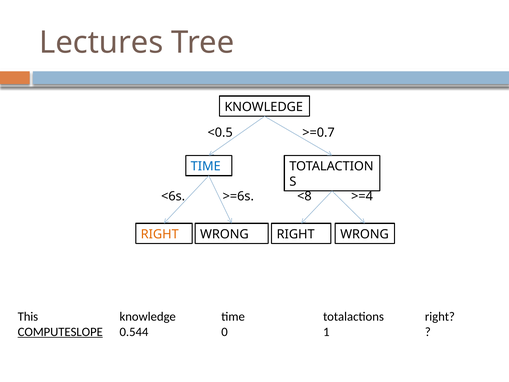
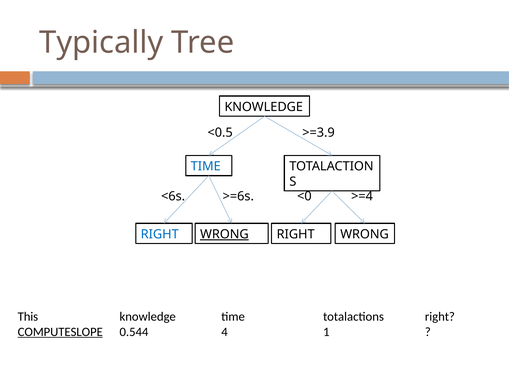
Lectures: Lectures -> Typically
>=0.7: >=0.7 -> >=3.9
<8: <8 -> <0
RIGHT at (160, 234) colour: orange -> blue
WRONG at (224, 234) underline: none -> present
0: 0 -> 4
